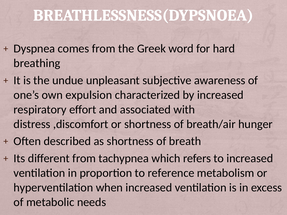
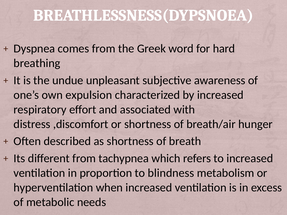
reference: reference -> blindness
